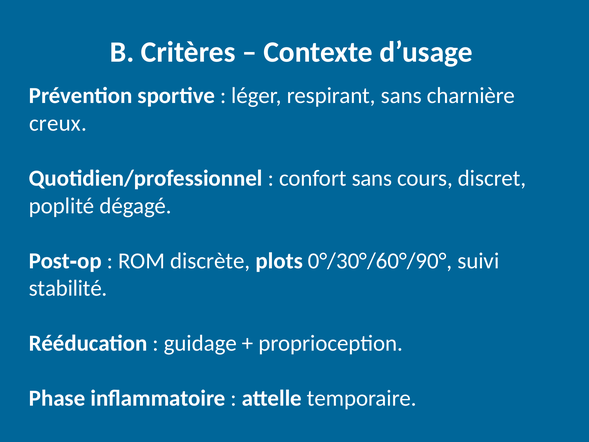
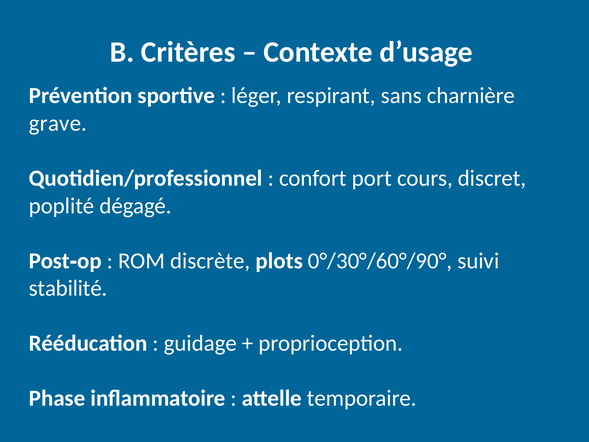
creux: creux -> grave
confort sans: sans -> port
